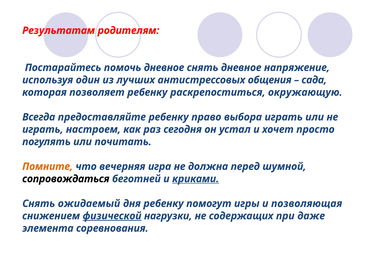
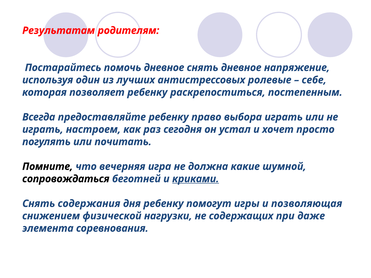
общения: общения -> ролевые
сада: сада -> себе
окружающую: окружающую -> постепенным
Помните colour: orange -> black
перед: перед -> какие
ожидаемый: ожидаемый -> содержания
физической underline: present -> none
